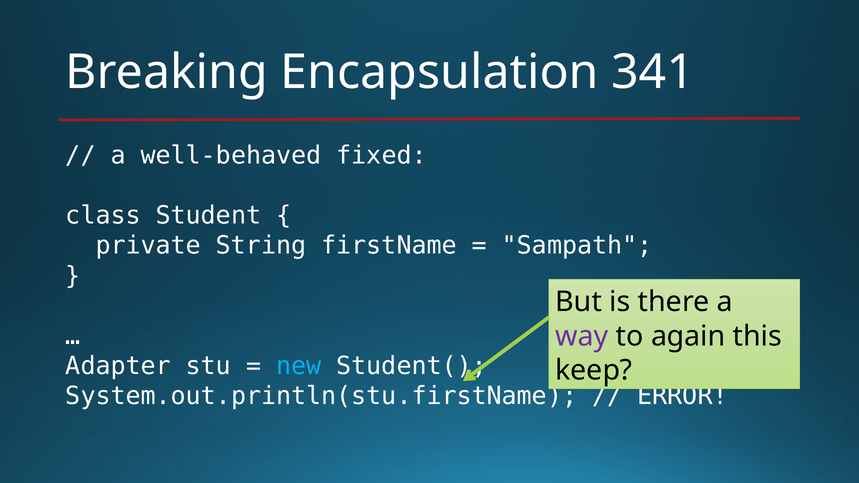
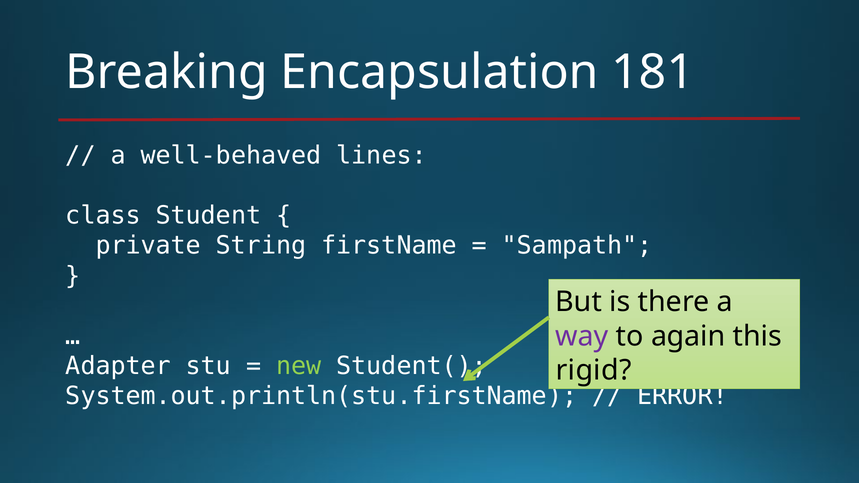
341: 341 -> 181
fixed: fixed -> lines
new colour: light blue -> light green
keep: keep -> rigid
